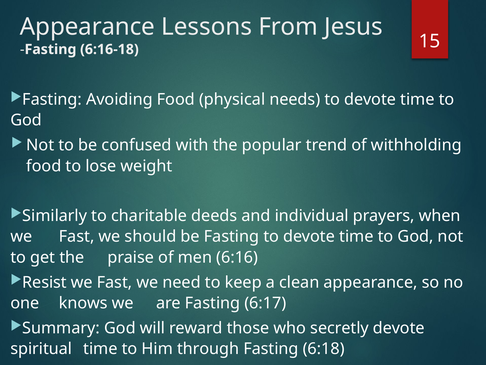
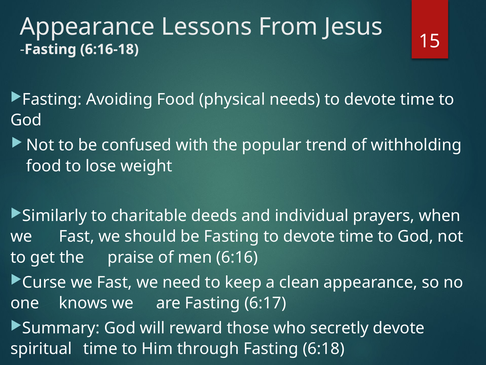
Resist: Resist -> Curse
